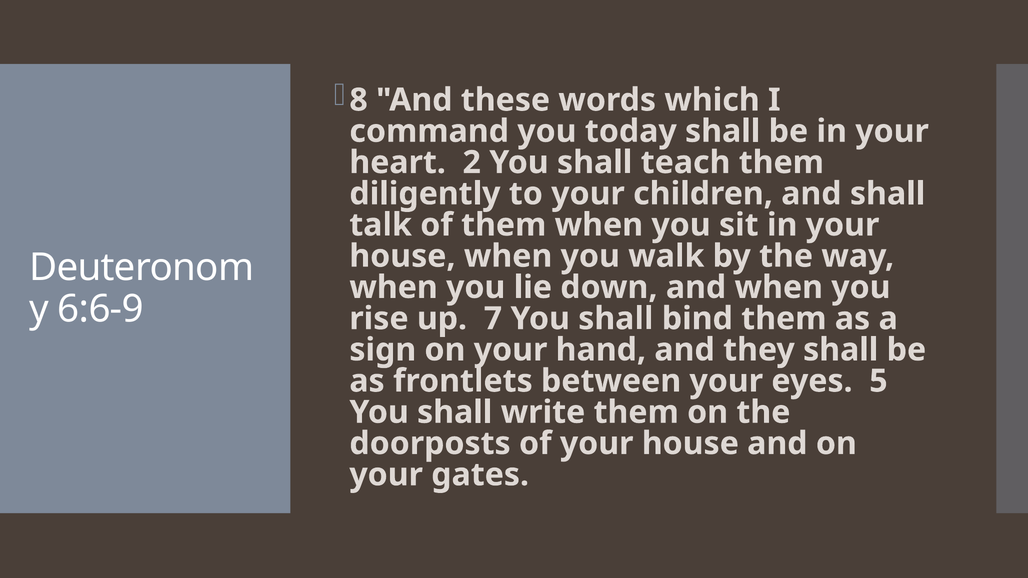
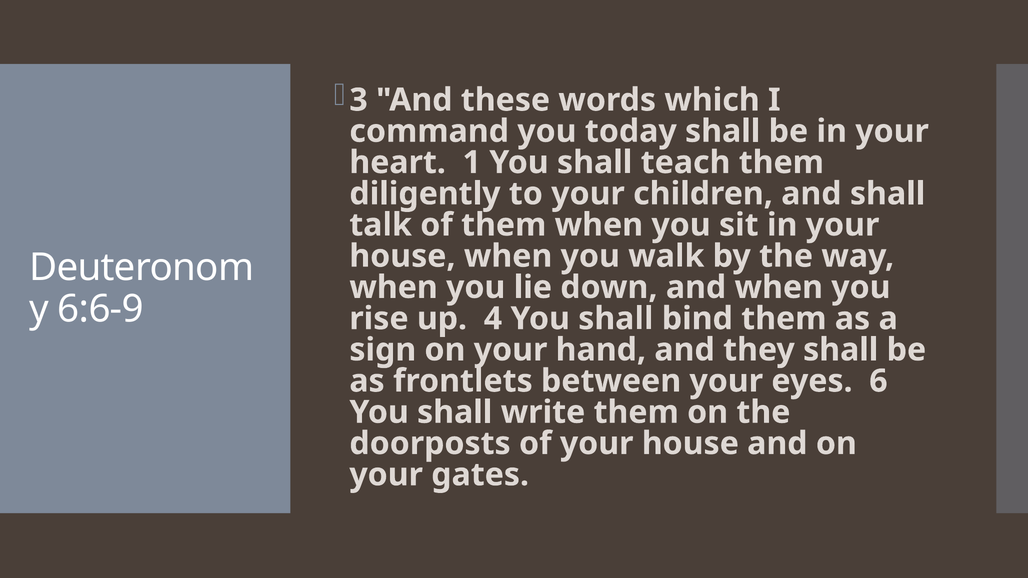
8: 8 -> 3
2: 2 -> 1
7: 7 -> 4
5: 5 -> 6
